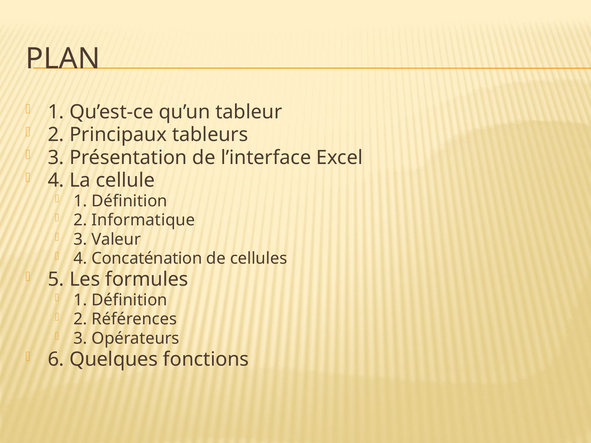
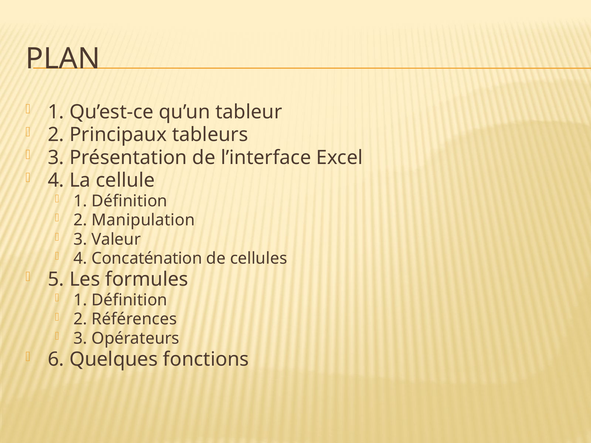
Informatique: Informatique -> Manipulation
